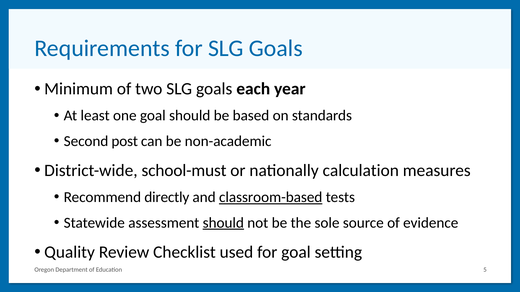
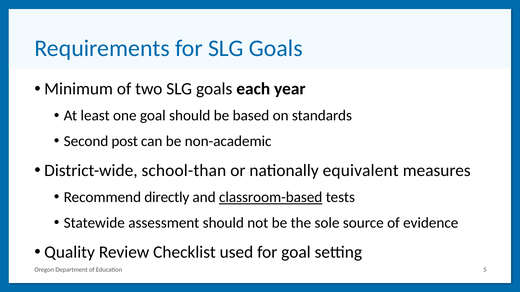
school-must: school-must -> school-than
calculation: calculation -> equivalent
should at (223, 223) underline: present -> none
